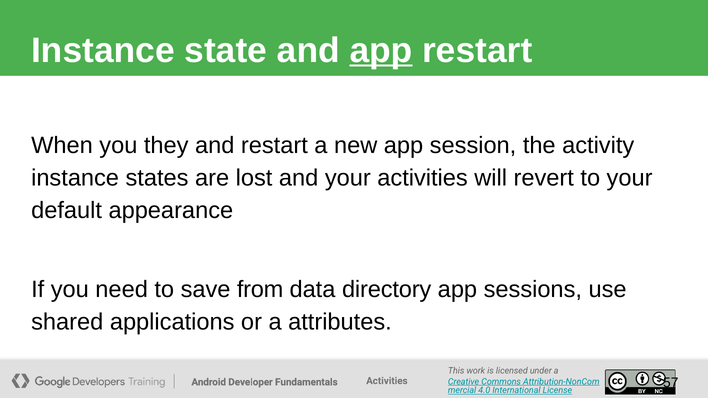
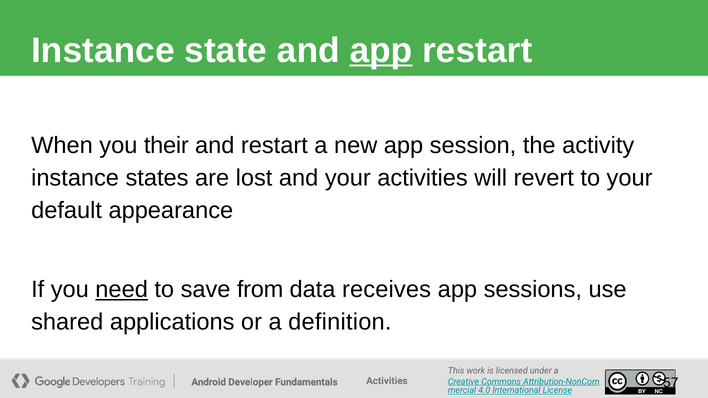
they: they -> their
need underline: none -> present
directory: directory -> receives
attributes: attributes -> definition
